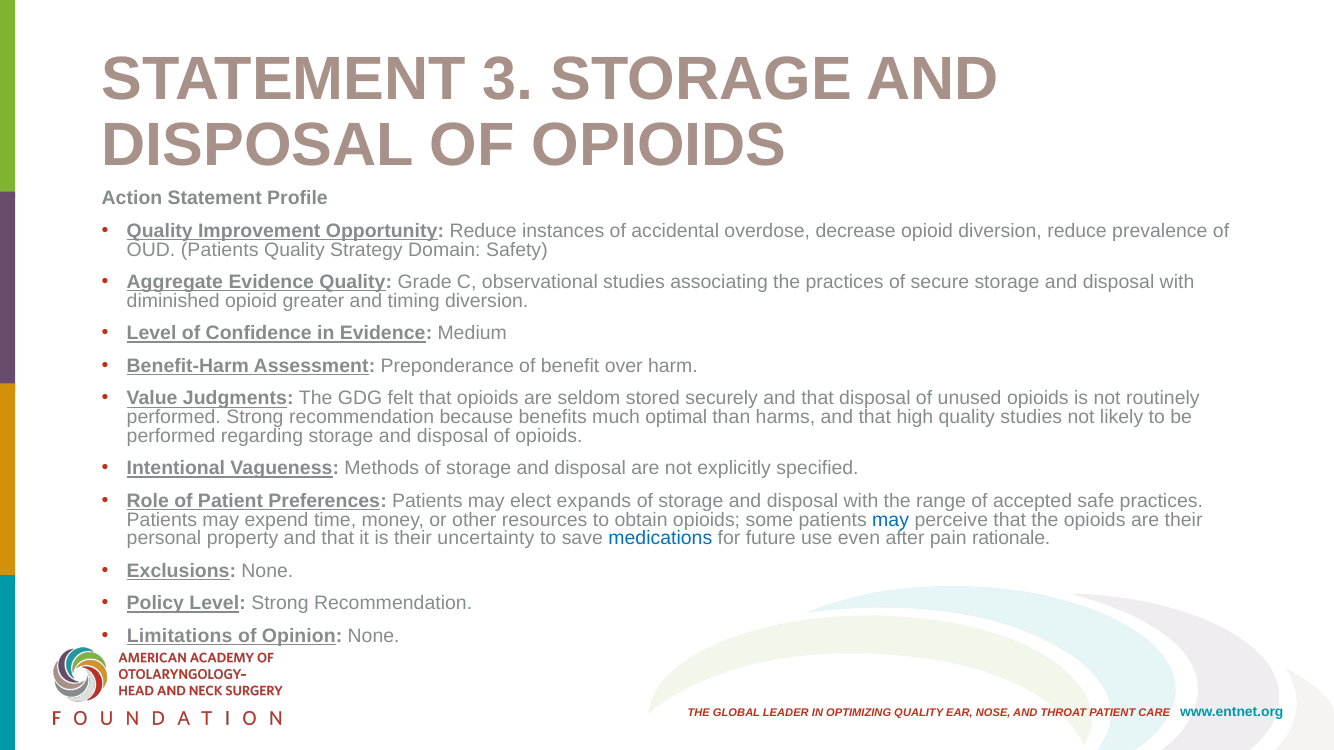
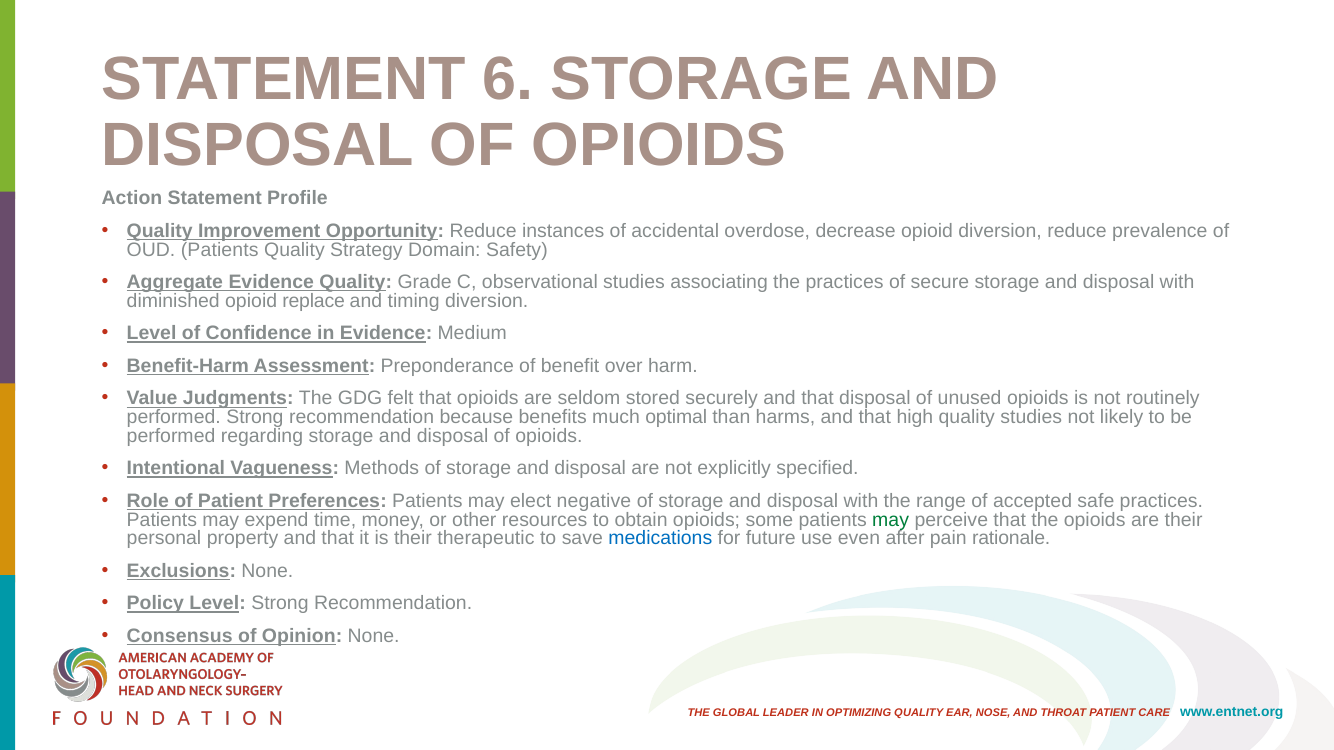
3: 3 -> 6
greater: greater -> replace
expands: expands -> negative
may at (891, 520) colour: blue -> green
uncertainty: uncertainty -> therapeutic
Limitations: Limitations -> Consensus
